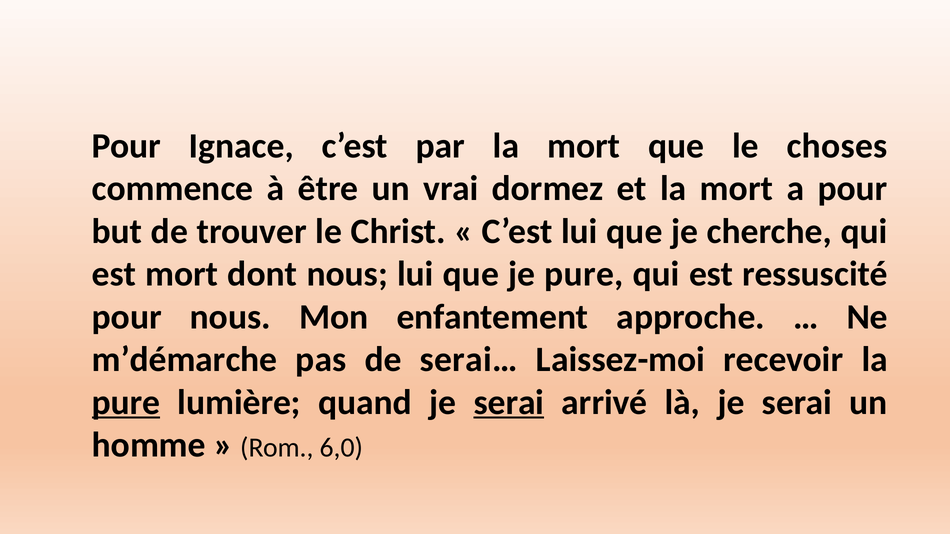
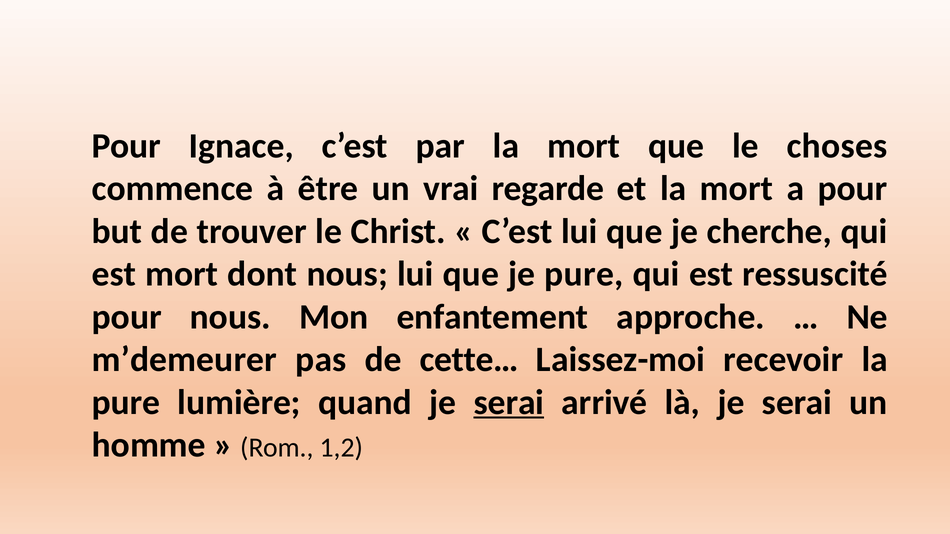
dormez: dormez -> regarde
m’démarche: m’démarche -> m’demeurer
serai…: serai… -> cette…
pure at (126, 403) underline: present -> none
6,0: 6,0 -> 1,2
